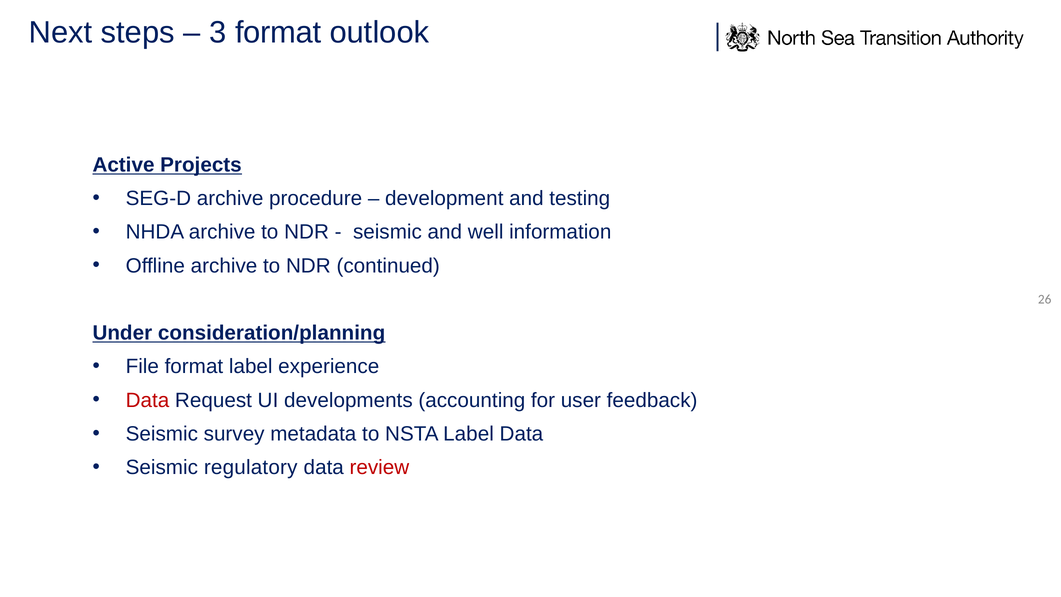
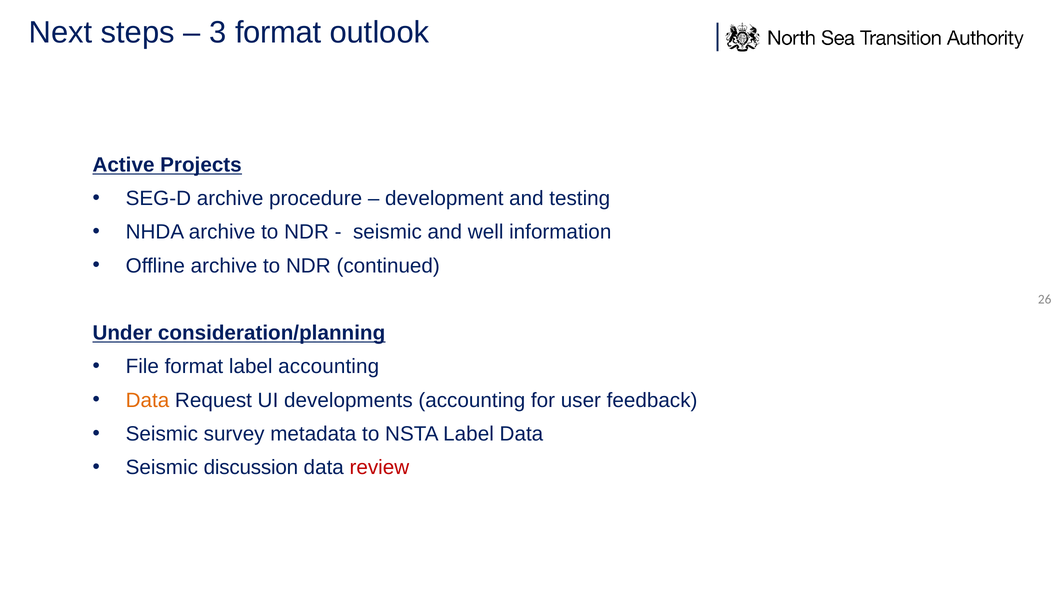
label experience: experience -> accounting
Data at (147, 400) colour: red -> orange
regulatory: regulatory -> discussion
